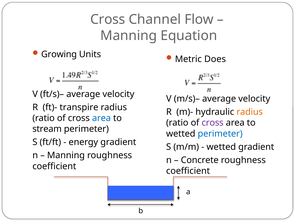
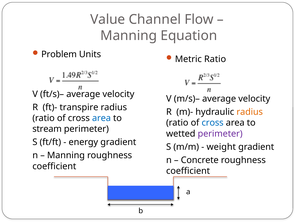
Cross at (108, 19): Cross -> Value
Growing: Growing -> Problem
Metric Does: Does -> Ratio
cross at (213, 122) colour: purple -> blue
perimeter at (220, 133) colour: blue -> purple
wetted at (221, 146): wetted -> weight
